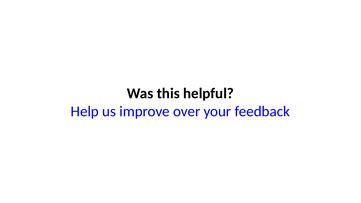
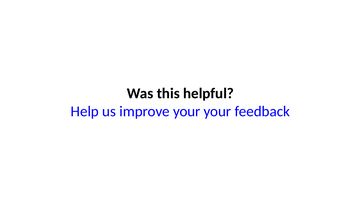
improve over: over -> your
